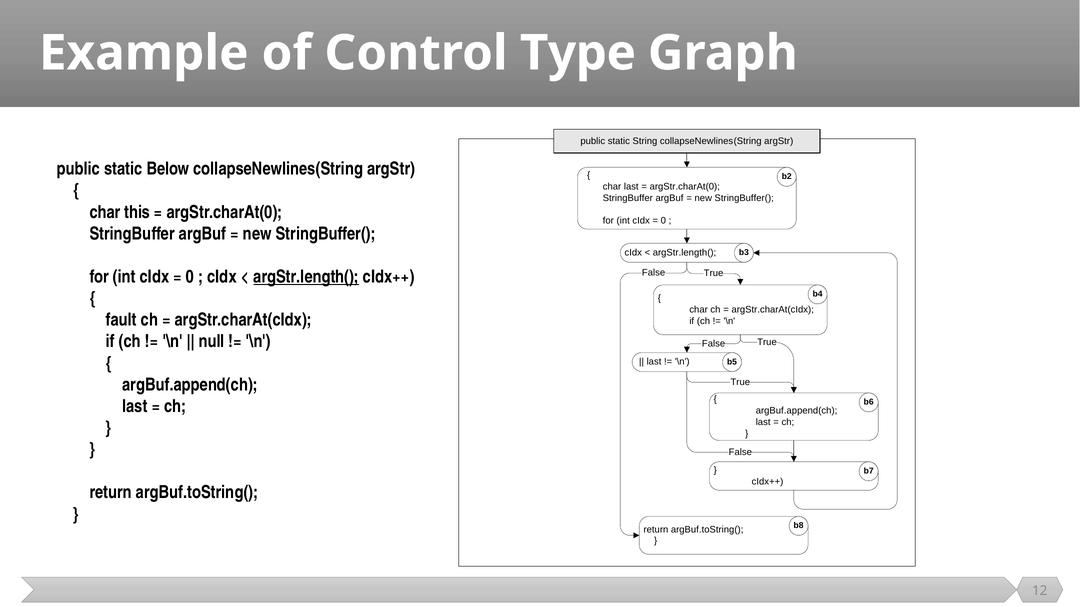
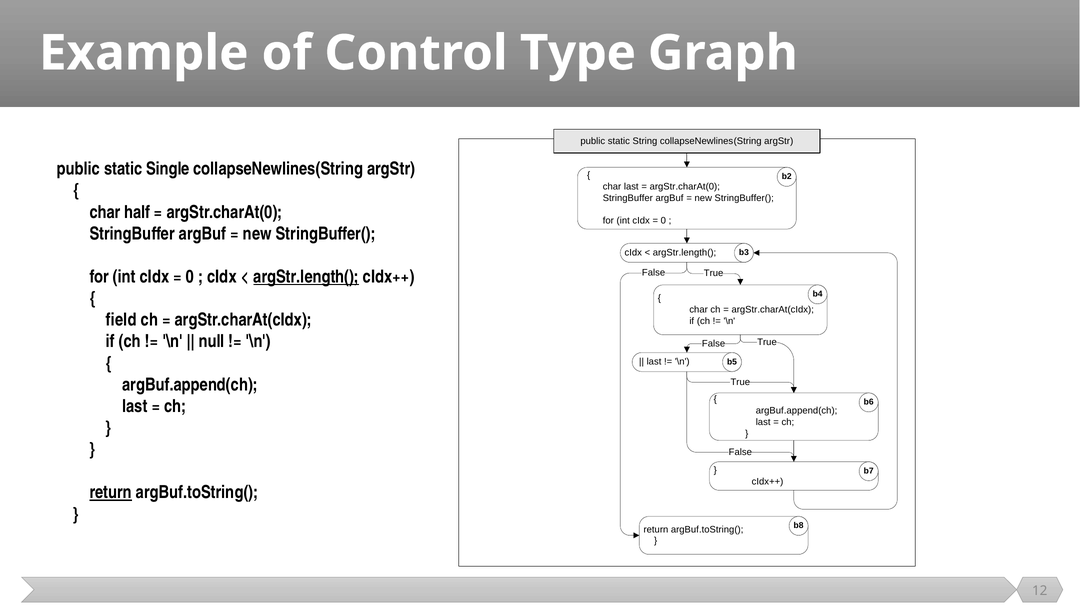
Below: Below -> Single
this: this -> half
fault: fault -> field
return at (111, 493) underline: none -> present
